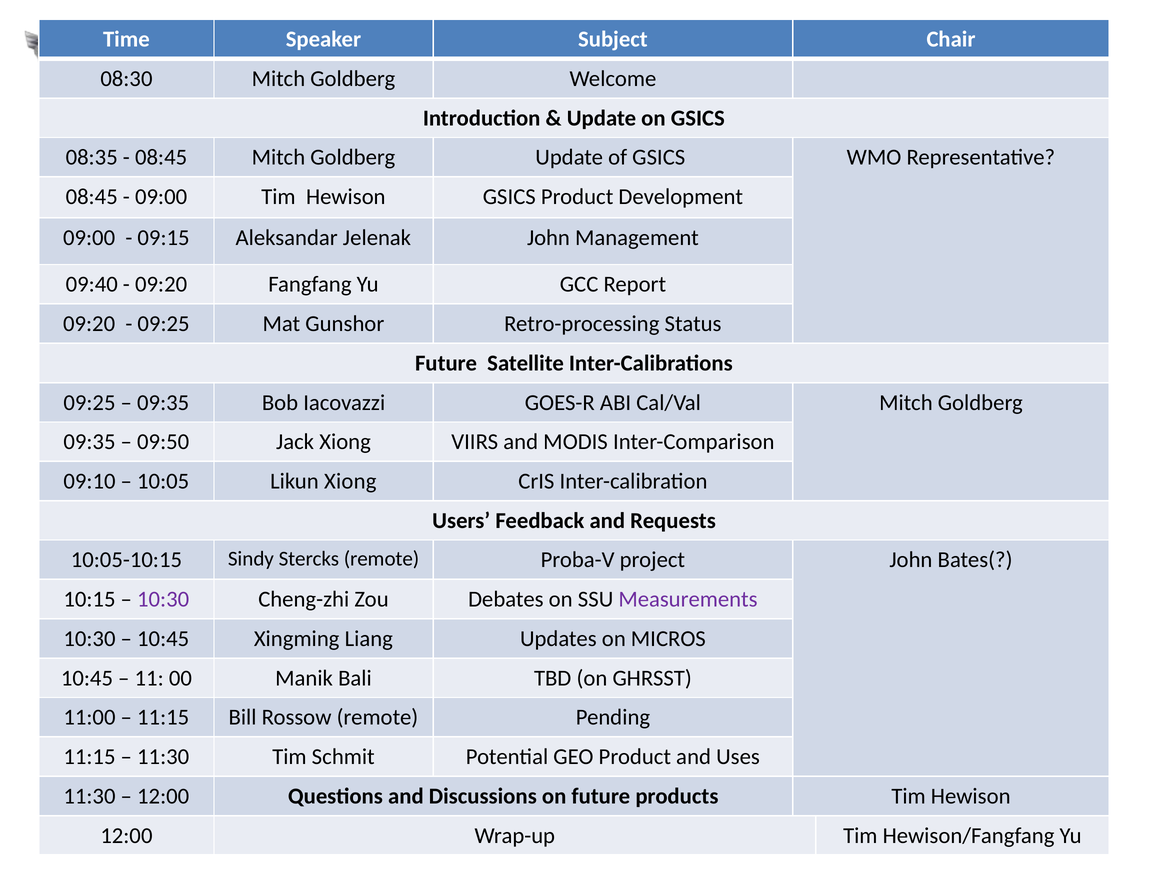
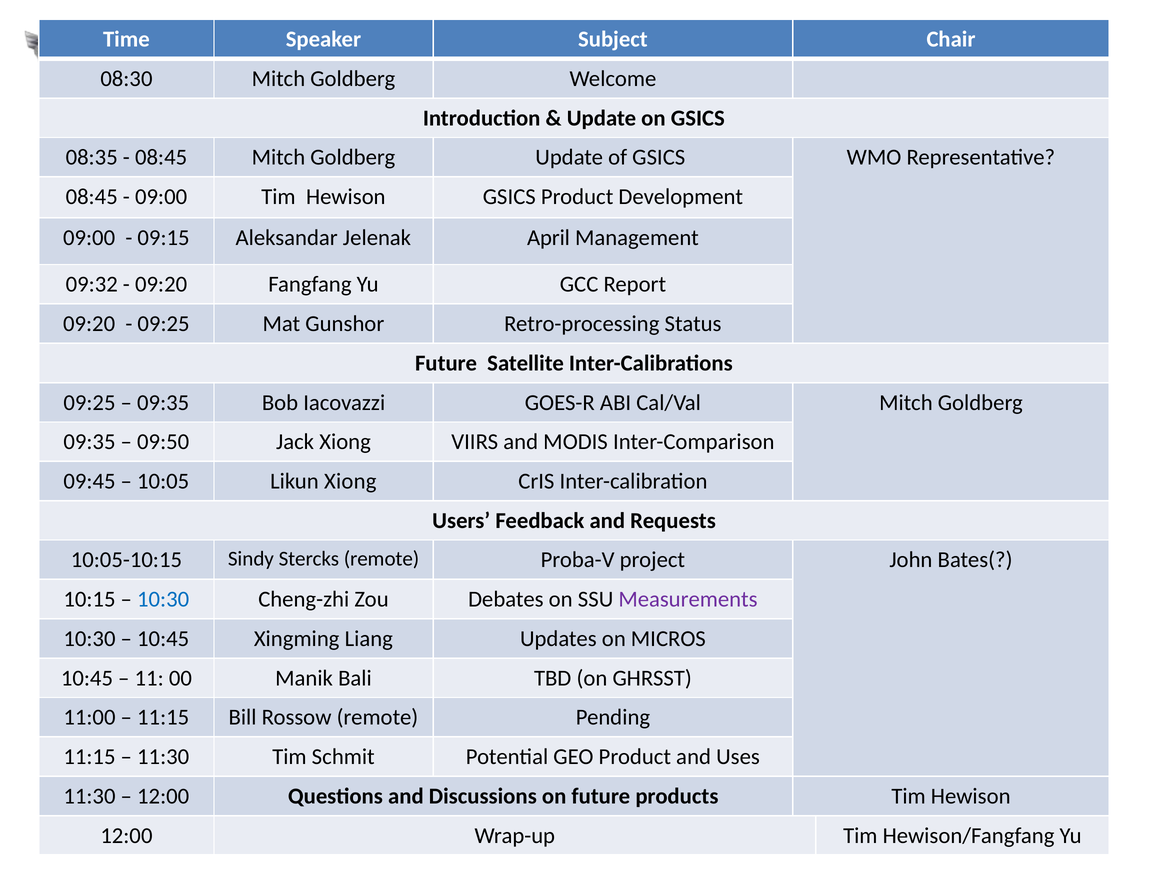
Jelenak John: John -> April
09:40: 09:40 -> 09:32
09:10: 09:10 -> 09:45
10:30 at (163, 599) colour: purple -> blue
